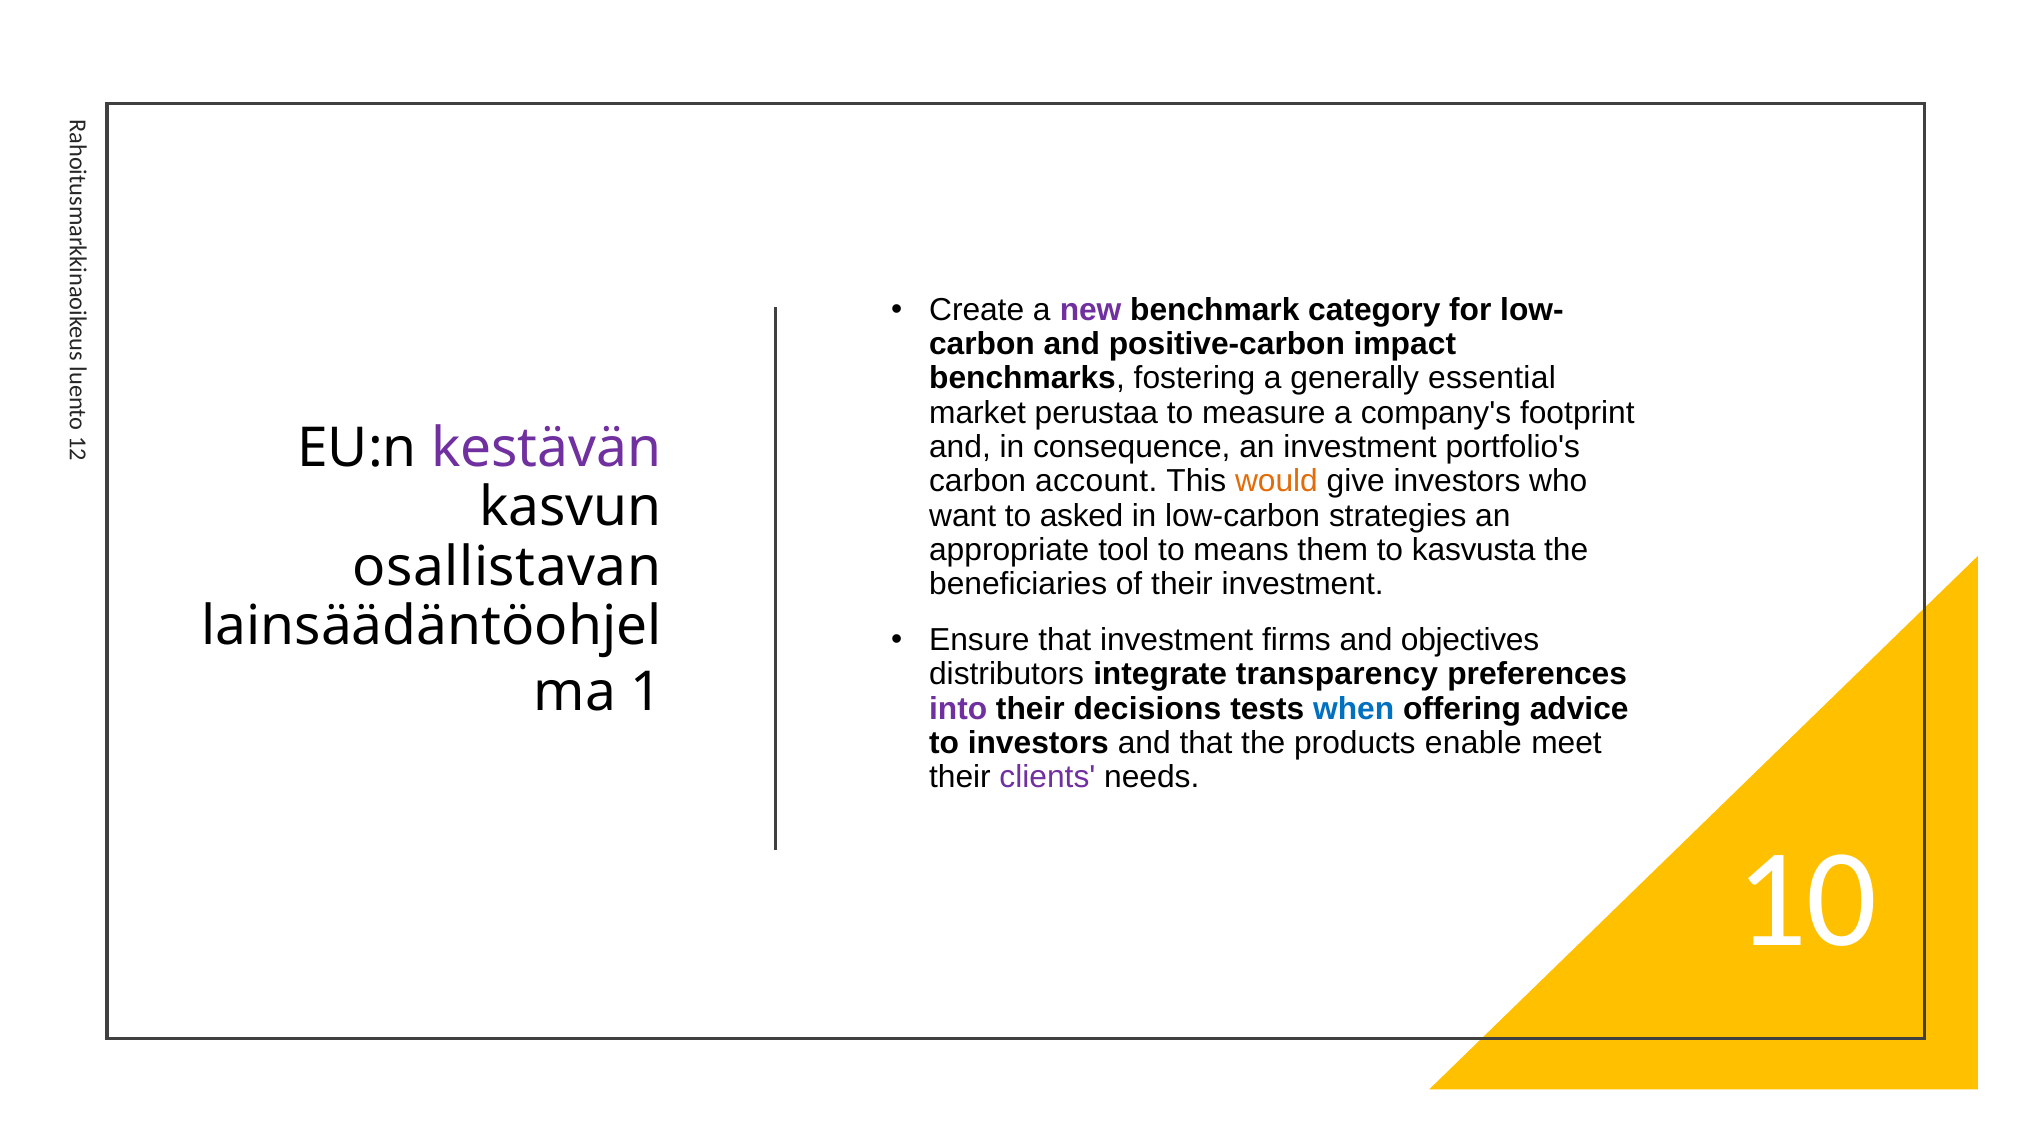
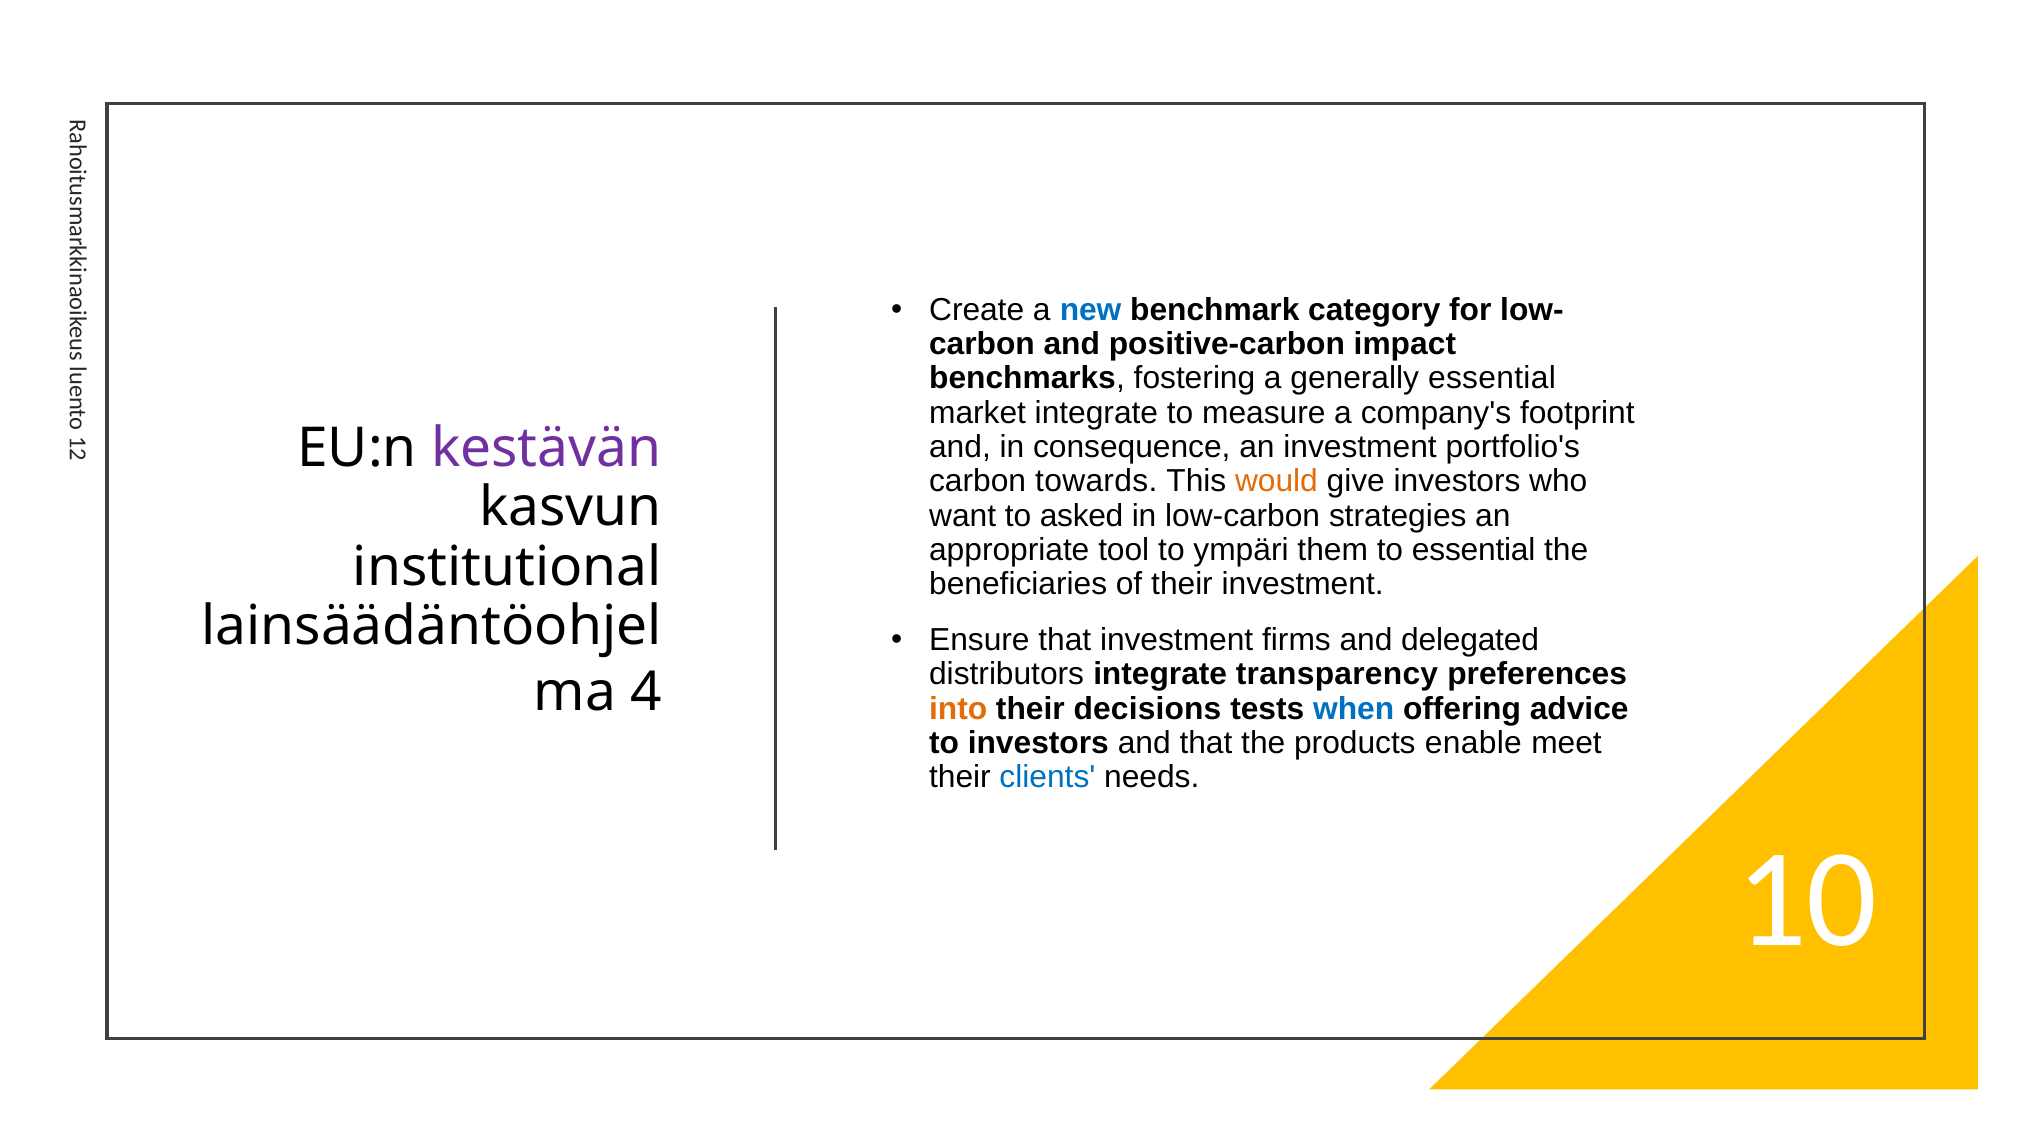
new colour: purple -> blue
market perustaa: perustaa -> integrate
account: account -> towards
means: means -> ympäri
to kasvusta: kasvusta -> essential
osallistavan: osallistavan -> institutional
objectives: objectives -> delegated
1 at (646, 693): 1 -> 4
into colour: purple -> orange
clients colour: purple -> blue
